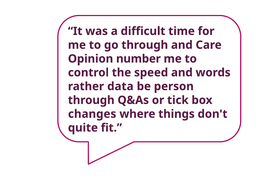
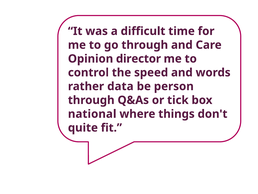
number: number -> director
changes: changes -> national
